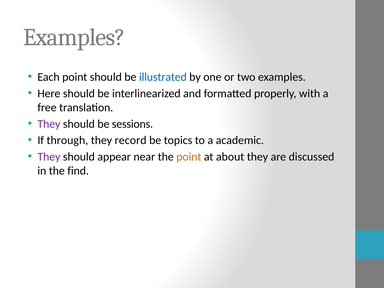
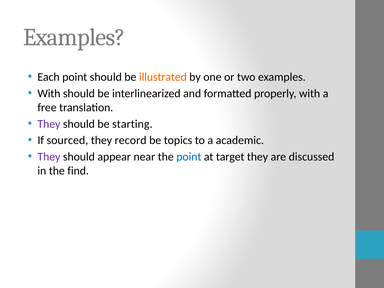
illustrated colour: blue -> orange
Here at (49, 93): Here -> With
sessions: sessions -> starting
through: through -> sourced
point at (189, 157) colour: orange -> blue
about: about -> target
